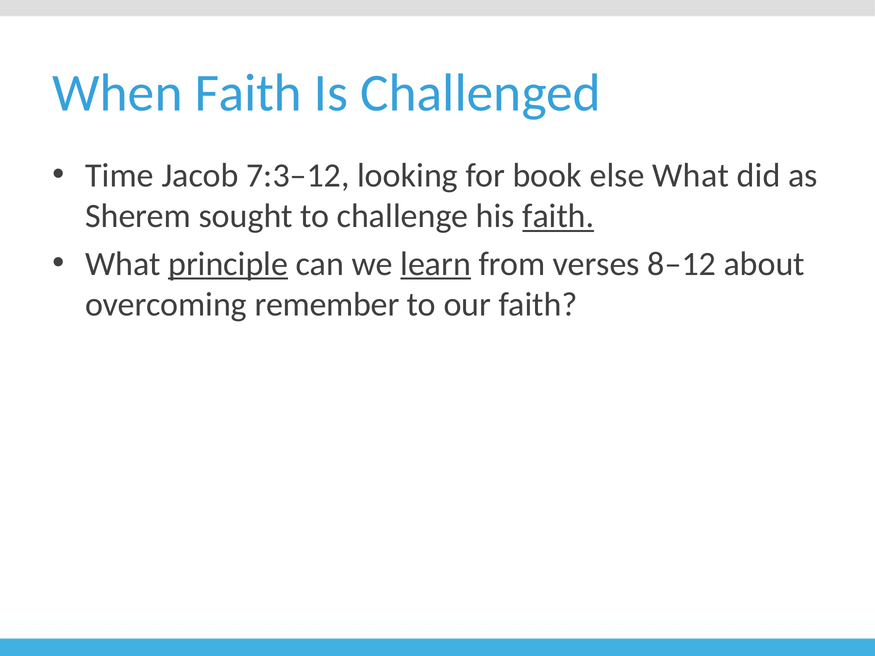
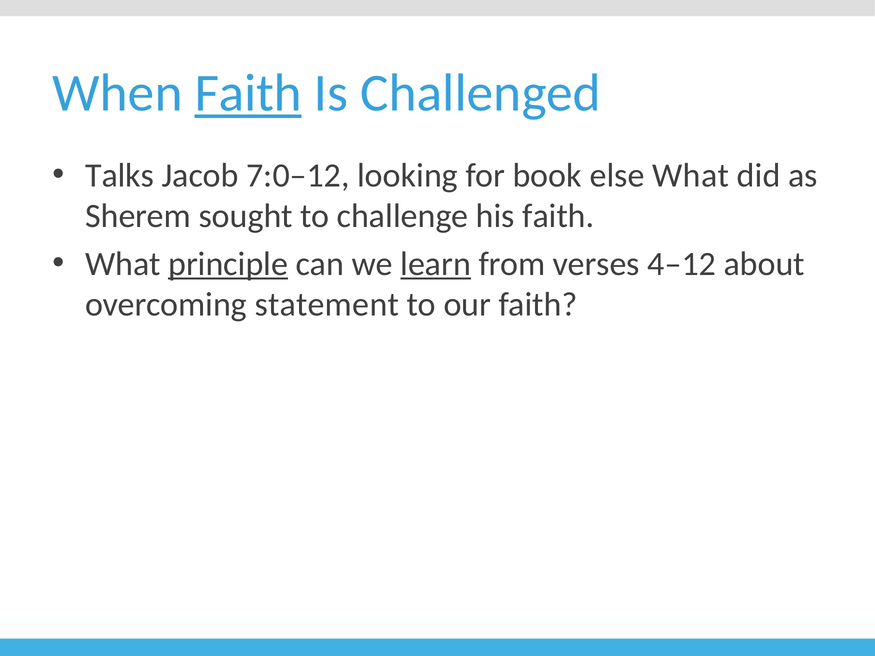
Faith at (248, 93) underline: none -> present
Time: Time -> Talks
7:3–12: 7:3–12 -> 7:0–12
faith at (558, 216) underline: present -> none
8–12: 8–12 -> 4–12
remember: remember -> statement
